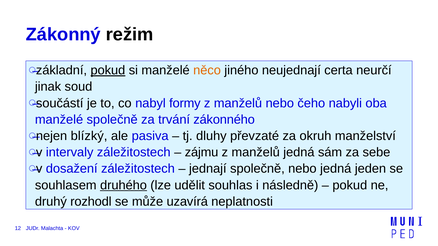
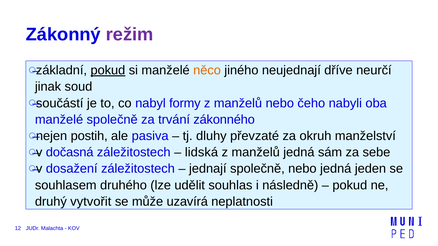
režim colour: black -> purple
certa: certa -> dříve
blízký: blízký -> postih
intervaly: intervaly -> dočasná
zájmu: zájmu -> lidská
druhého underline: present -> none
rozhodl: rozhodl -> vytvořit
